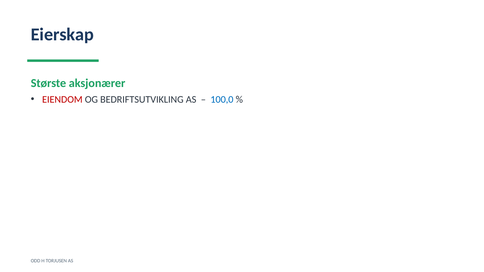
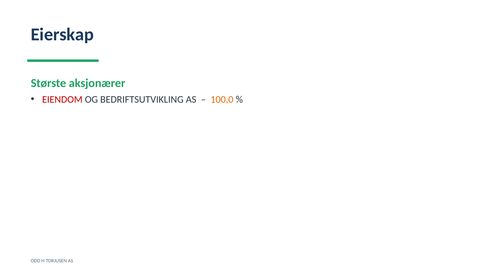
100,0 colour: blue -> orange
